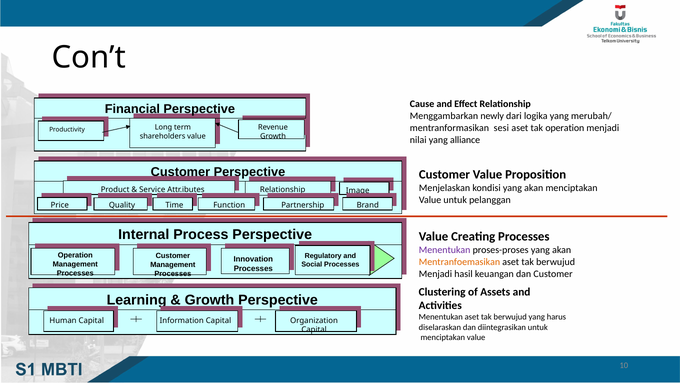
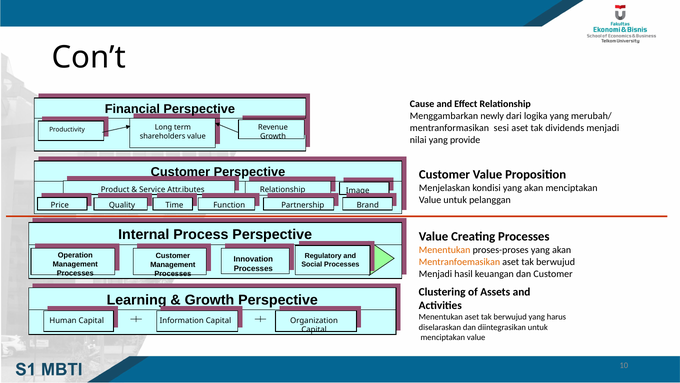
tak operation: operation -> dividends
alliance: alliance -> provide
Menentukan at (445, 250) colour: purple -> orange
